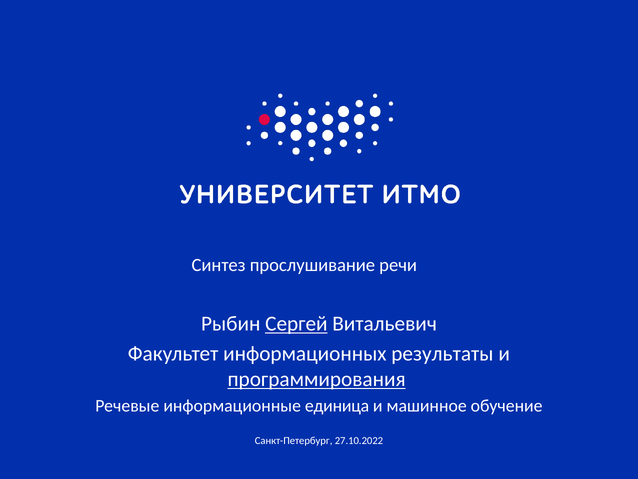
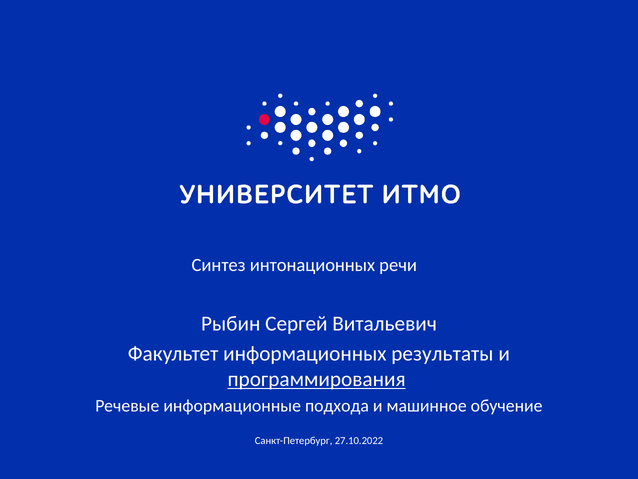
прослушивание: прослушивание -> интонационных
Сергей underline: present -> none
единица: единица -> подхода
